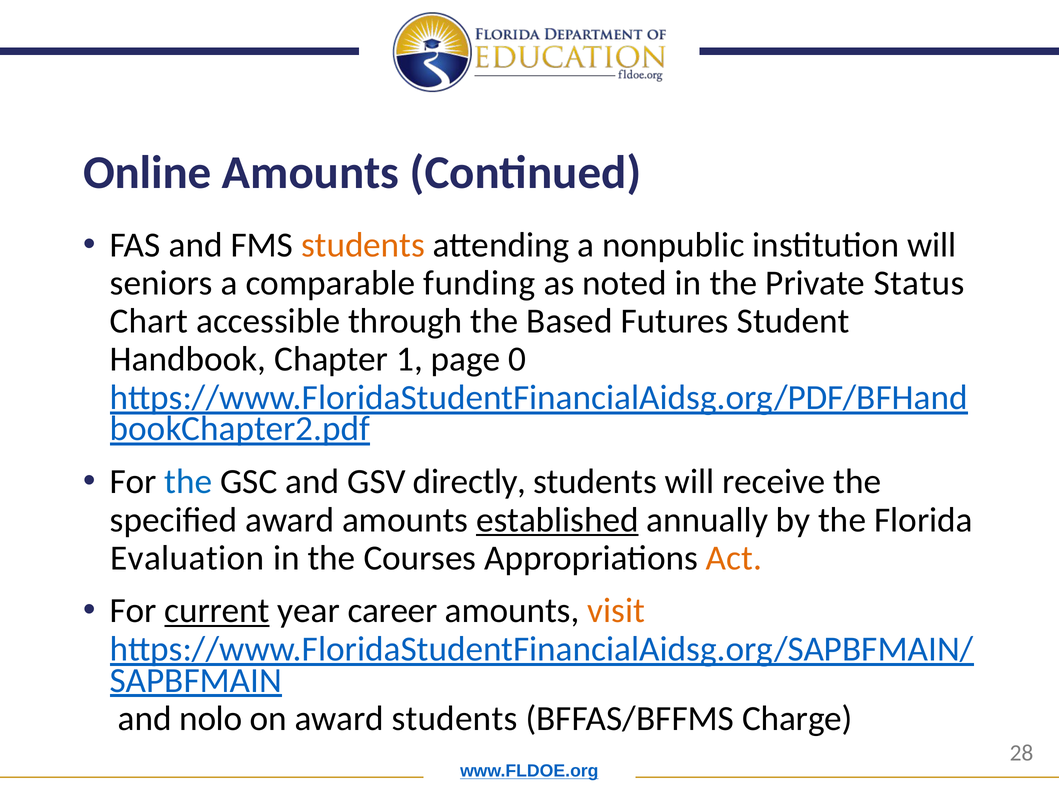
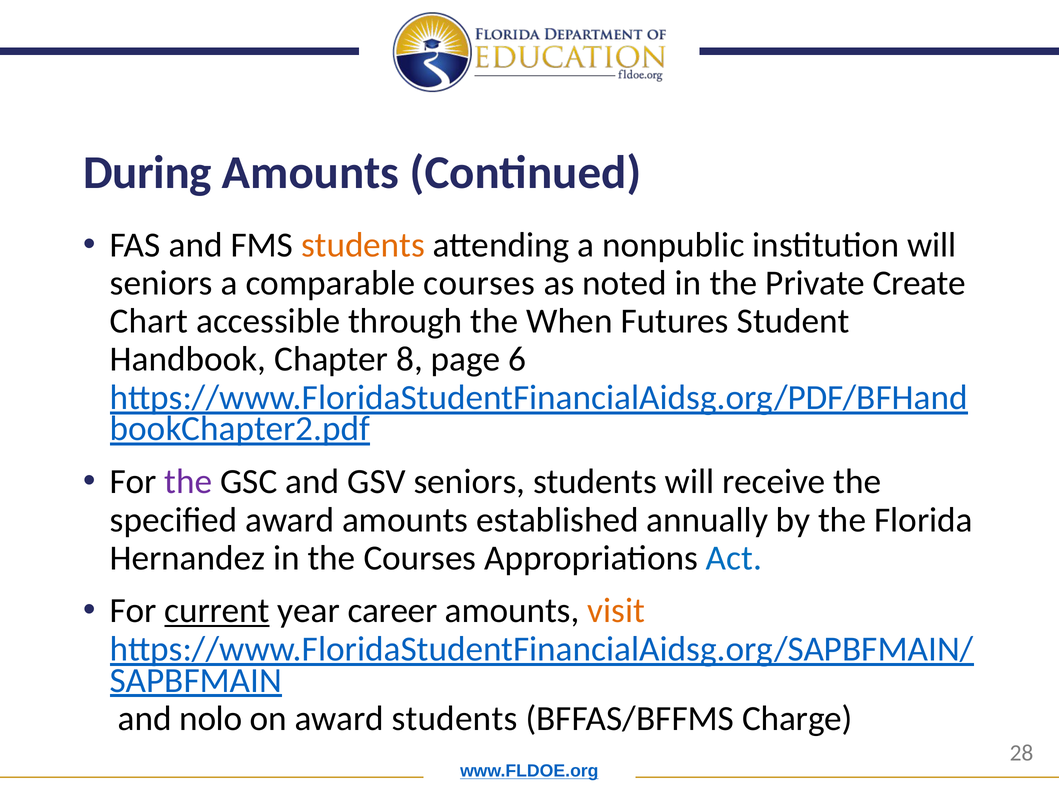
Online: Online -> During
comparable funding: funding -> courses
Status: Status -> Create
Based: Based -> When
1: 1 -> 8
0: 0 -> 6
the at (188, 482) colour: blue -> purple
GSV directly: directly -> seniors
established underline: present -> none
Evaluation: Evaluation -> Hernandez
Act colour: orange -> blue
